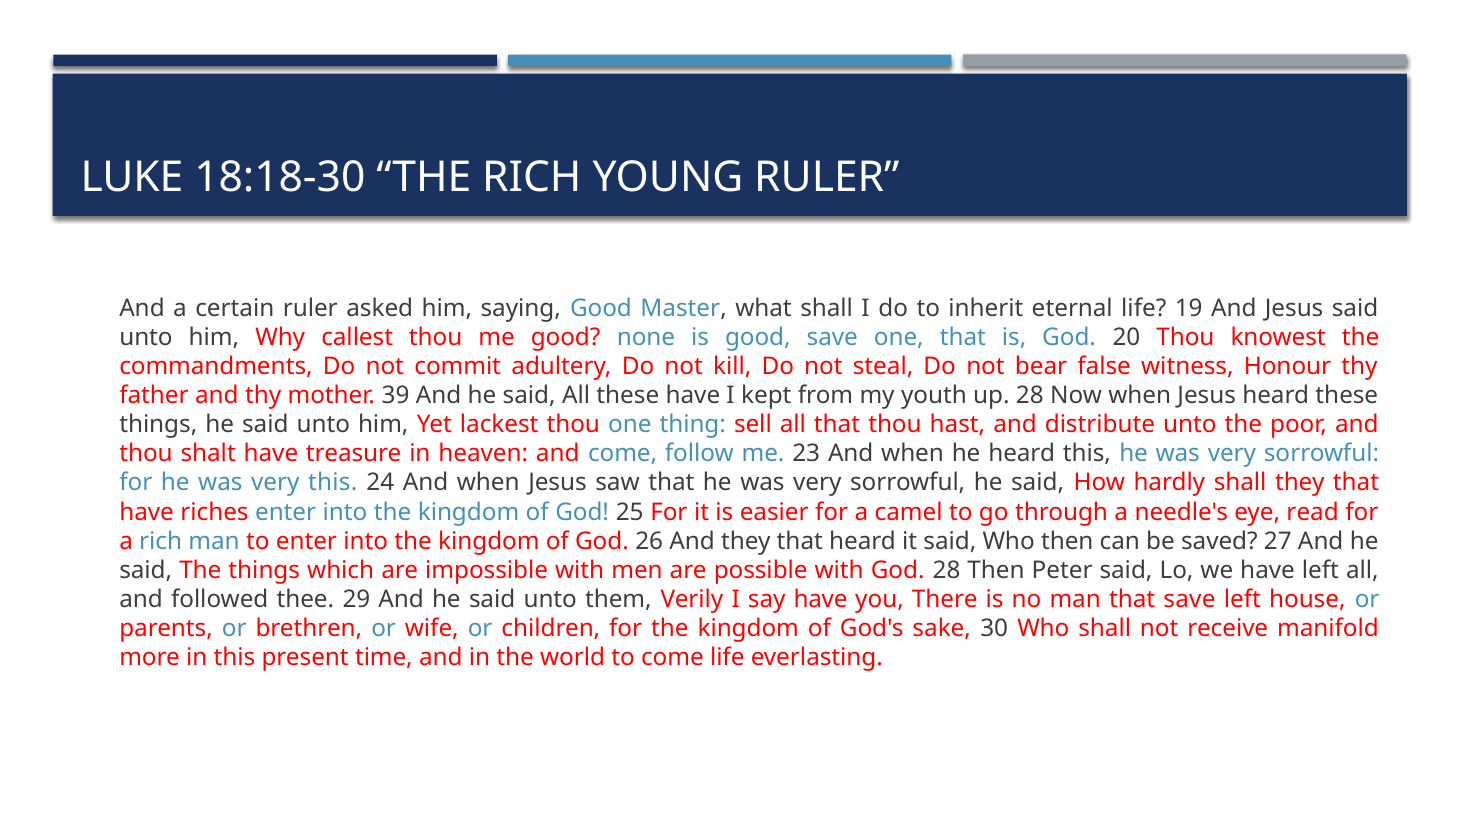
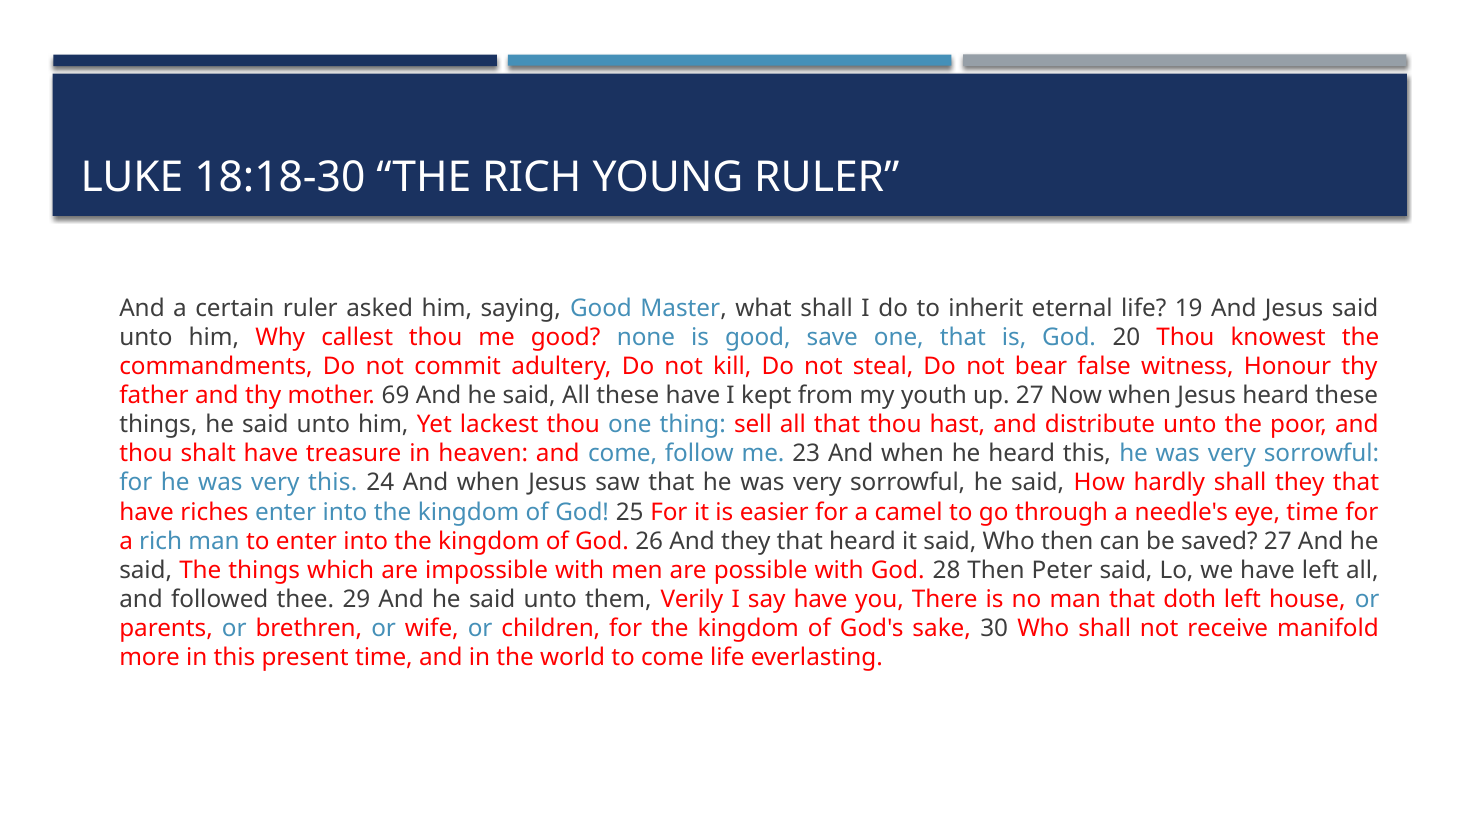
39: 39 -> 69
up 28: 28 -> 27
eye read: read -> time
that save: save -> doth
